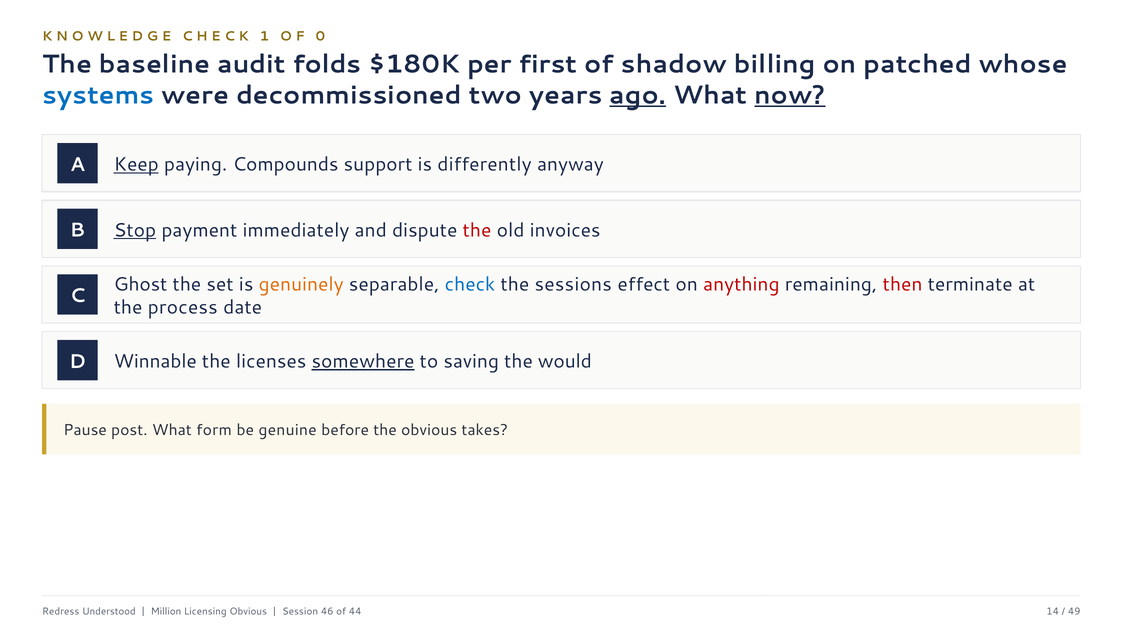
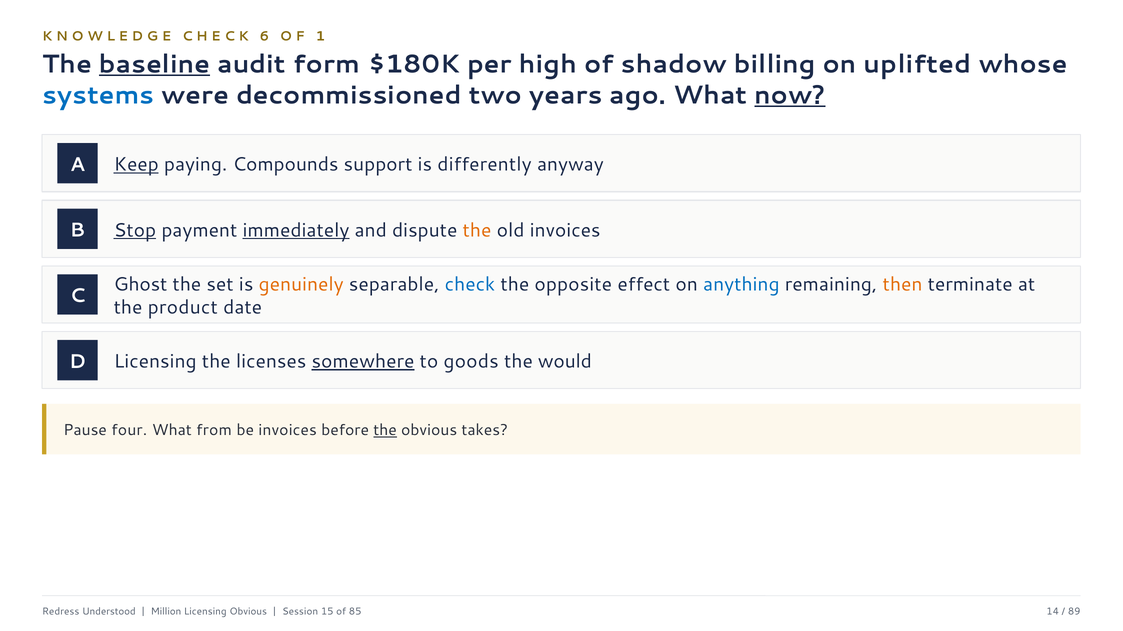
1: 1 -> 6
0: 0 -> 1
baseline underline: none -> present
folds: folds -> form
first: first -> high
patched: patched -> uplifted
ago underline: present -> none
immediately underline: none -> present
the at (477, 230) colour: red -> orange
sessions: sessions -> opposite
anything colour: red -> blue
then colour: red -> orange
process: process -> product
D Winnable: Winnable -> Licensing
saving: saving -> goods
post: post -> four
form: form -> from
be genuine: genuine -> invoices
the at (385, 431) underline: none -> present
46: 46 -> 15
44: 44 -> 85
49: 49 -> 89
